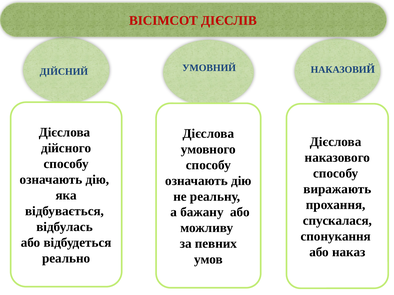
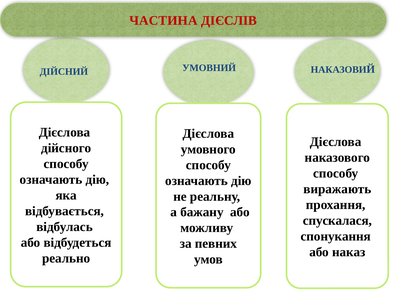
ВІСІМСОТ: ВІСІМСОТ -> ЧАСТИНА
